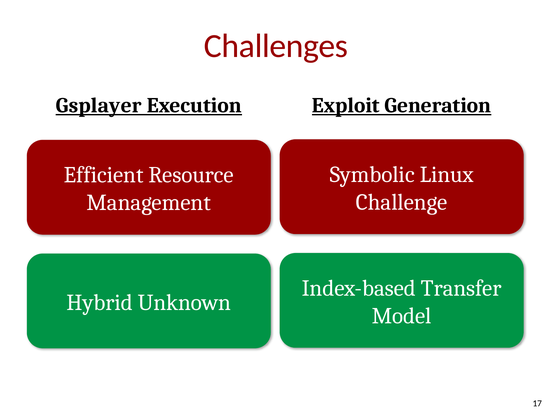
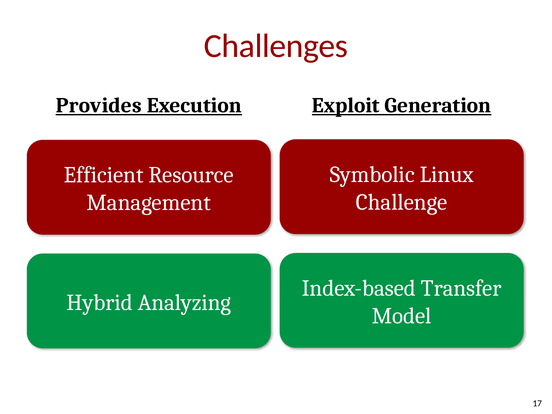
Gsplayer: Gsplayer -> Provides
Unknown: Unknown -> Analyzing
